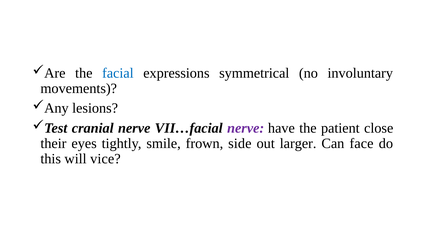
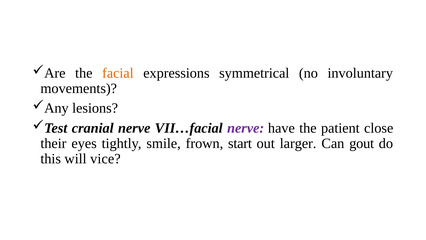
facial colour: blue -> orange
side: side -> start
face: face -> gout
